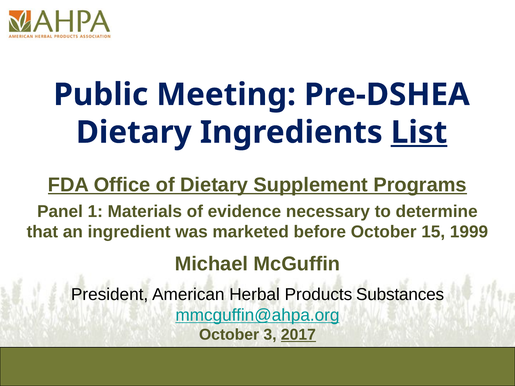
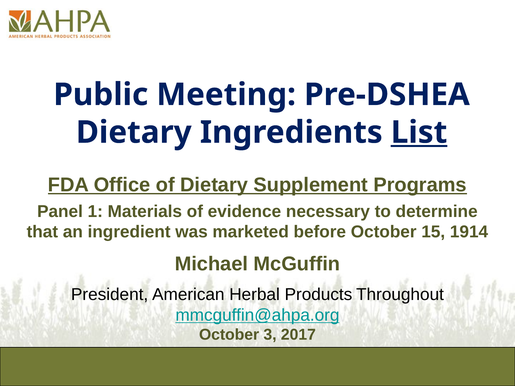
1999: 1999 -> 1914
Substances: Substances -> Throughout
2017 underline: present -> none
